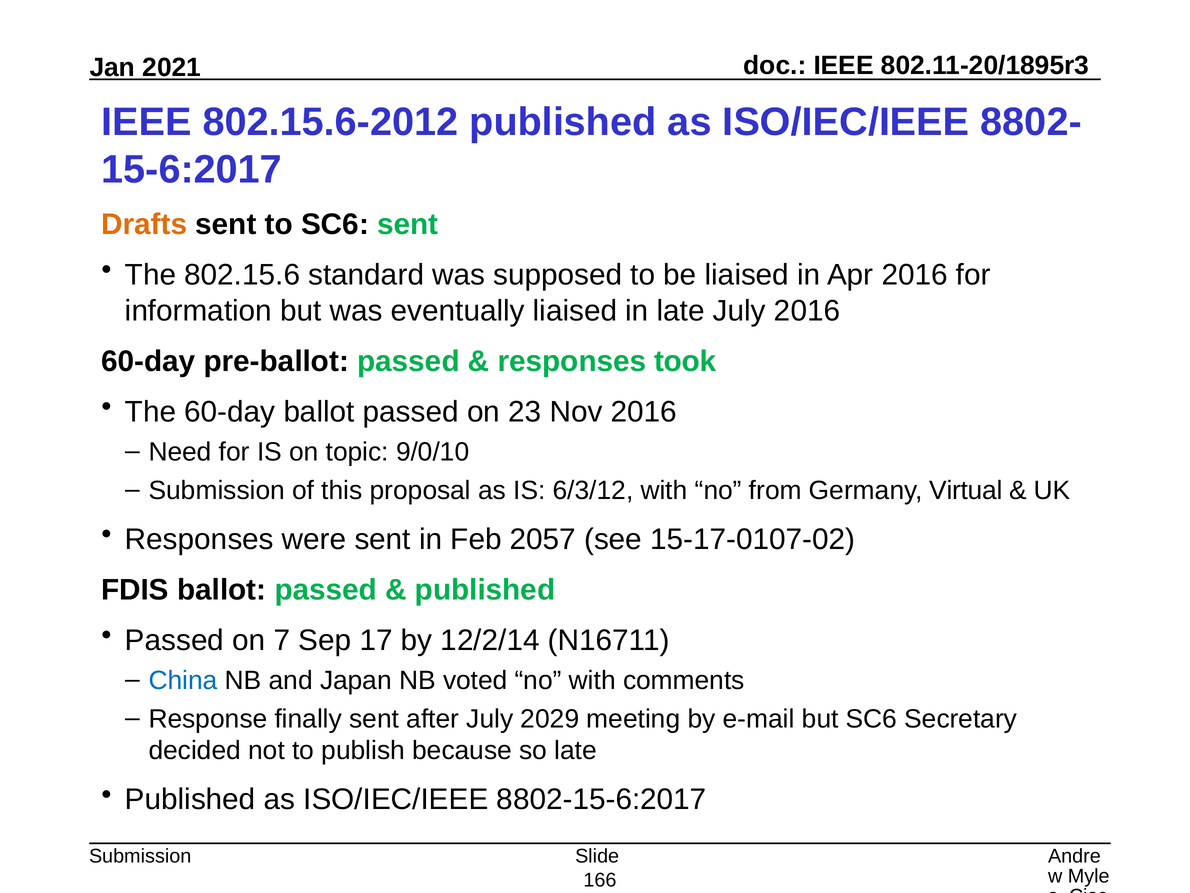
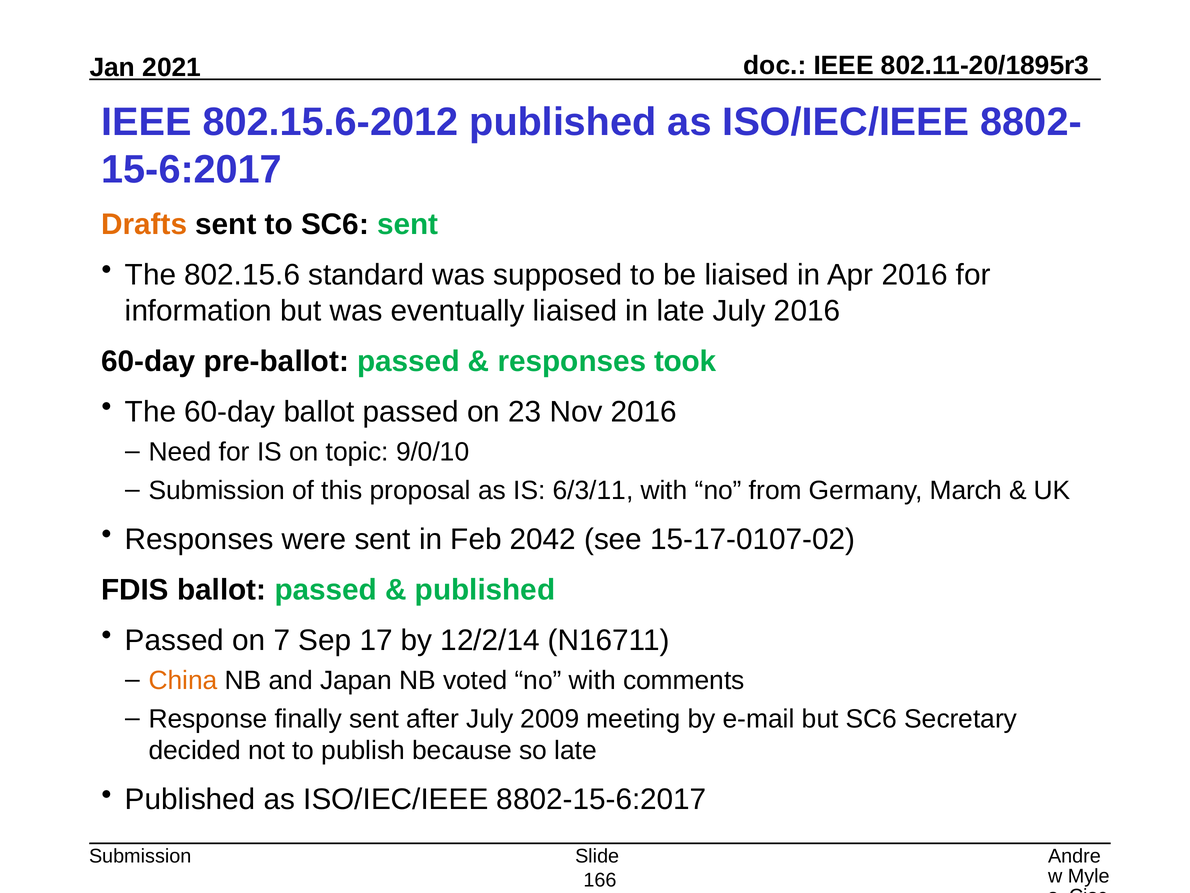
6/3/12: 6/3/12 -> 6/3/11
Virtual: Virtual -> March
2057: 2057 -> 2042
China colour: blue -> orange
2029: 2029 -> 2009
